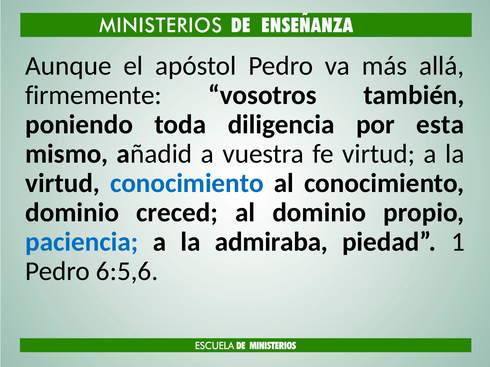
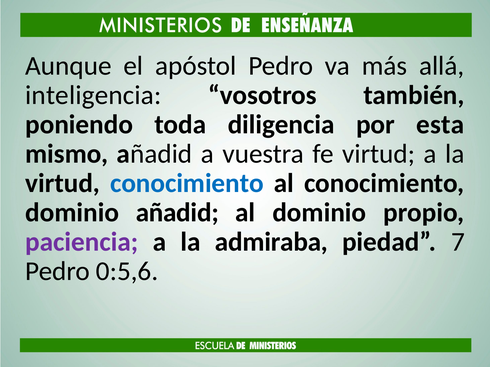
firmemente: firmemente -> inteligencia
dominio creced: creced -> añadid
paciencia colour: blue -> purple
1: 1 -> 7
6:5,6: 6:5,6 -> 0:5,6
